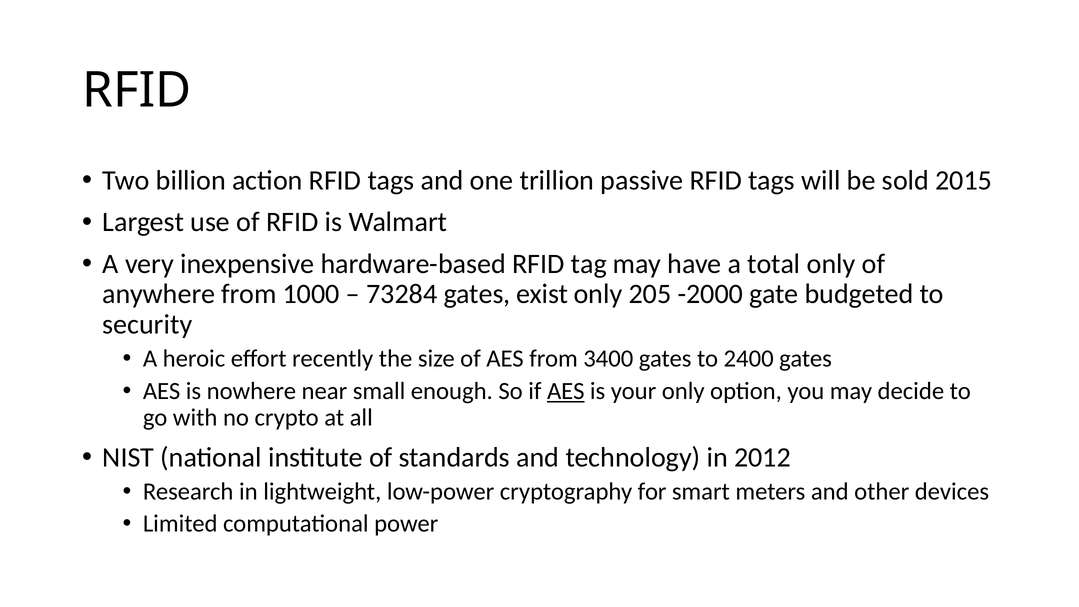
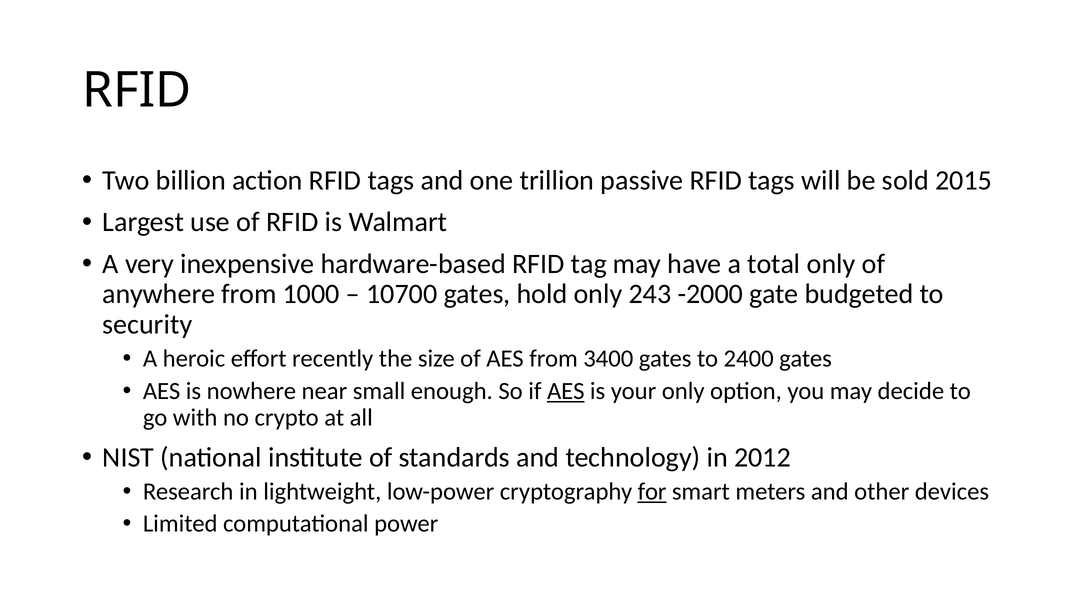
73284: 73284 -> 10700
exist: exist -> hold
205: 205 -> 243
for underline: none -> present
